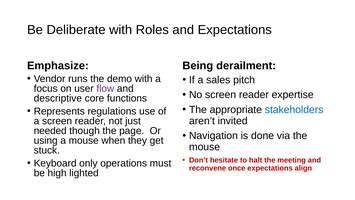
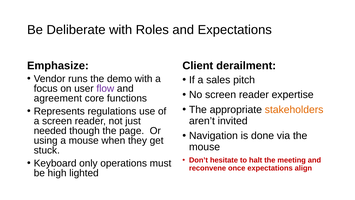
Being: Being -> Client
descriptive: descriptive -> agreement
stakeholders colour: blue -> orange
